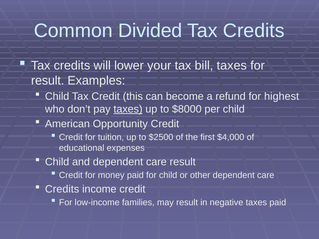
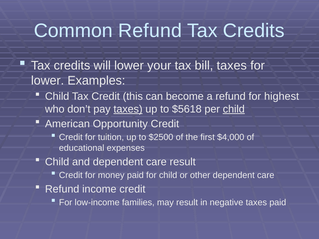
Common Divided: Divided -> Refund
result at (48, 81): result -> lower
$8000: $8000 -> $5618
child at (234, 109) underline: none -> present
Credits at (62, 189): Credits -> Refund
